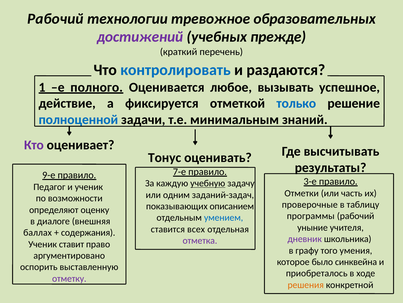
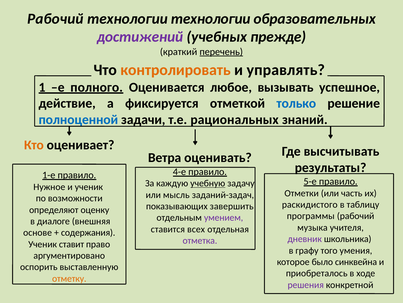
технологии тревожное: тревожное -> технологии
перечень underline: none -> present
контролировать colour: blue -> orange
раздаются: раздаются -> управлять
минимальным: минимальным -> рациональных
Кто colour: purple -> orange
Тонус: Тонус -> Ветра
7-е: 7-е -> 4-е
9-е: 9-е -> 1-е
3-е: 3-е -> 5-е
Педагог: Педагог -> Нужное
одним: одним -> мысль
проверочные: проверочные -> раскидистого
описанием: описанием -> завершить
умением colour: blue -> purple
уныние: уныние -> музыка
баллах: баллах -> основе
отметку colour: purple -> orange
решения colour: orange -> purple
